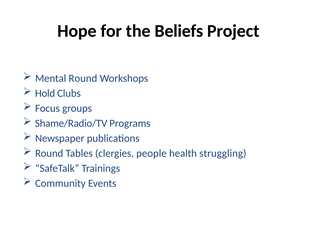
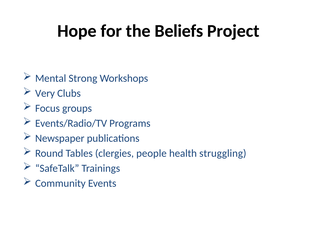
Mental Round: Round -> Strong
Hold: Hold -> Very
Shame/Radio/TV: Shame/Radio/TV -> Events/Radio/TV
